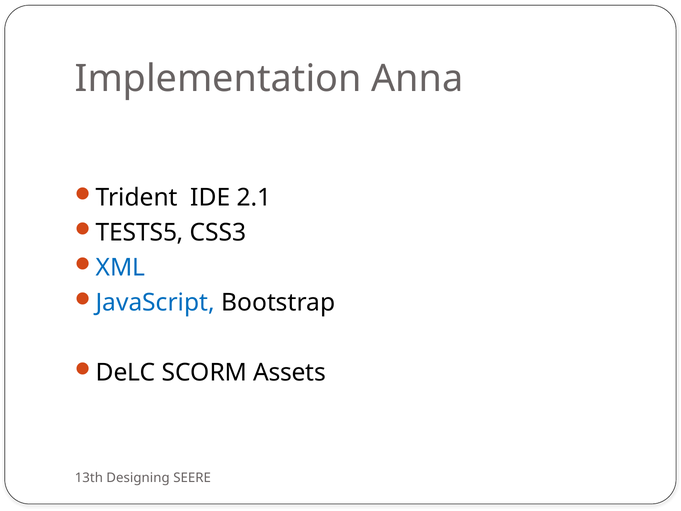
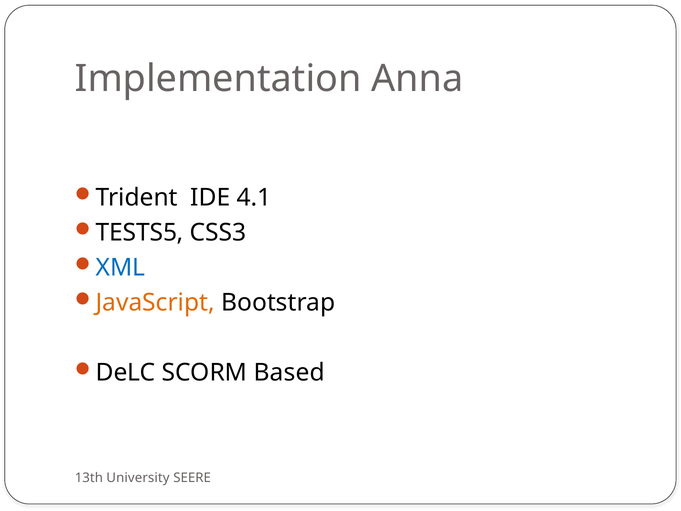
2.1: 2.1 -> 4.1
JavaScript colour: blue -> orange
Assets: Assets -> Based
Designing: Designing -> University
